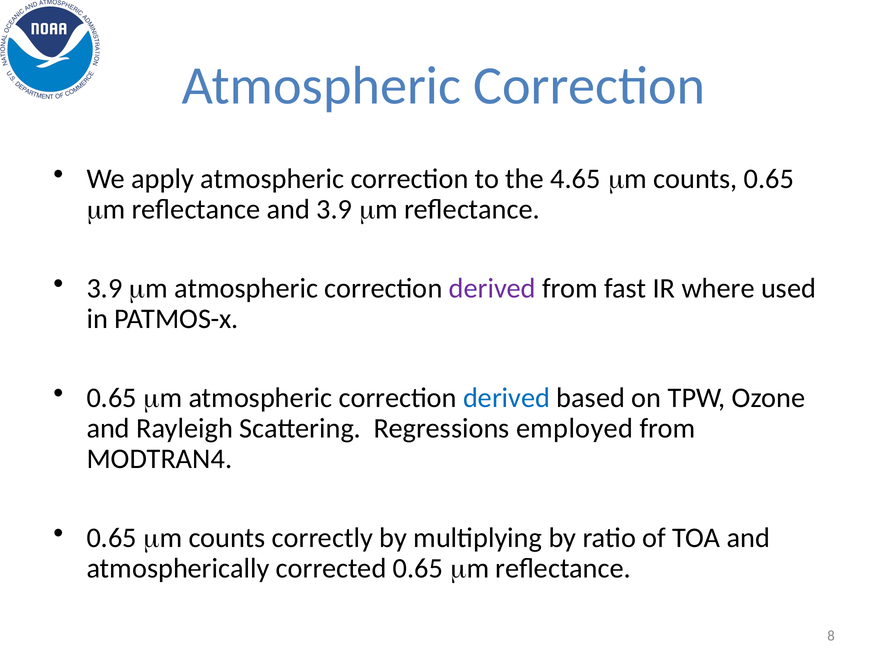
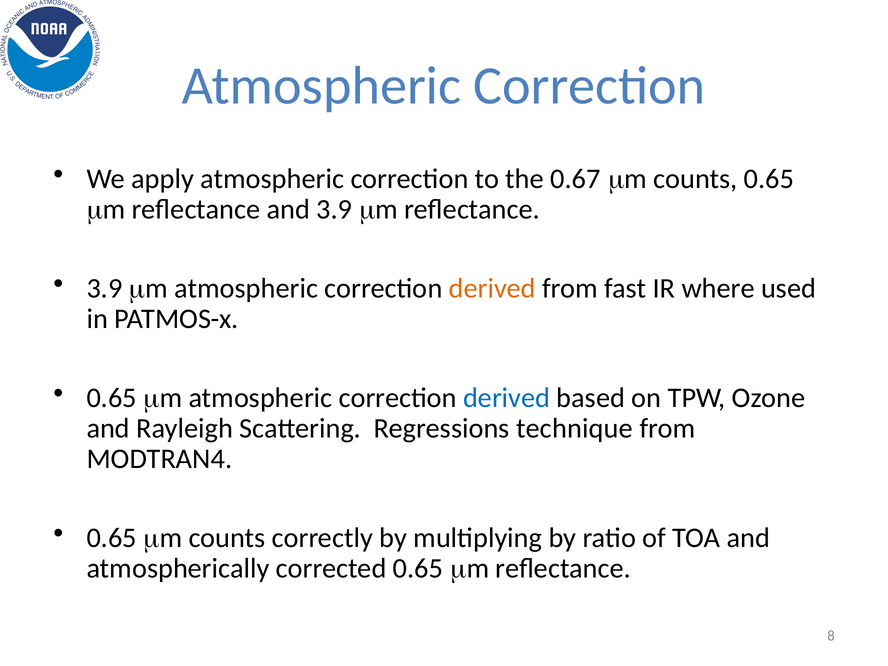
4.65: 4.65 -> 0.67
derived at (492, 288) colour: purple -> orange
employed: employed -> technique
